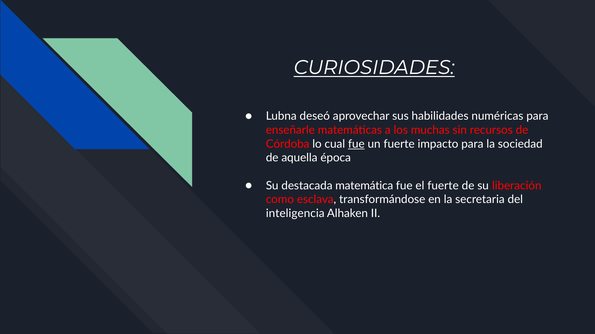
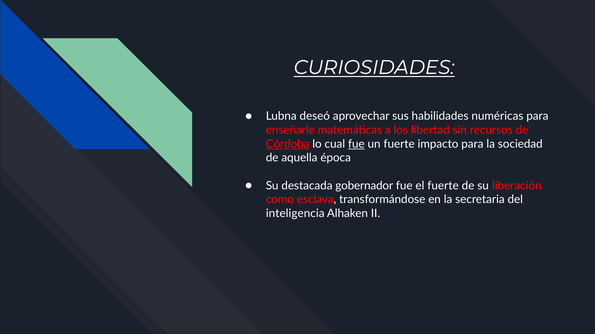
muchas: muchas -> libertad
Córdoba underline: none -> present
matemática: matemática -> gobernador
